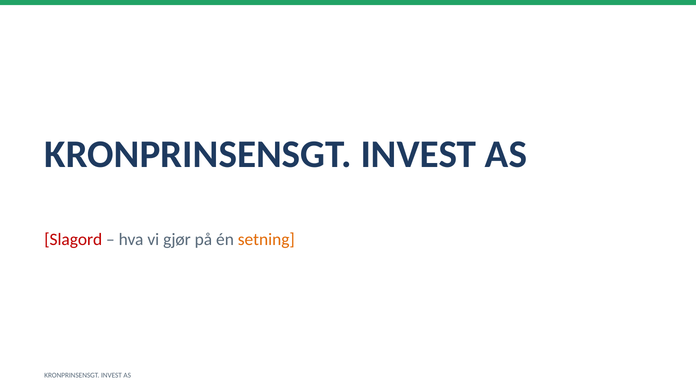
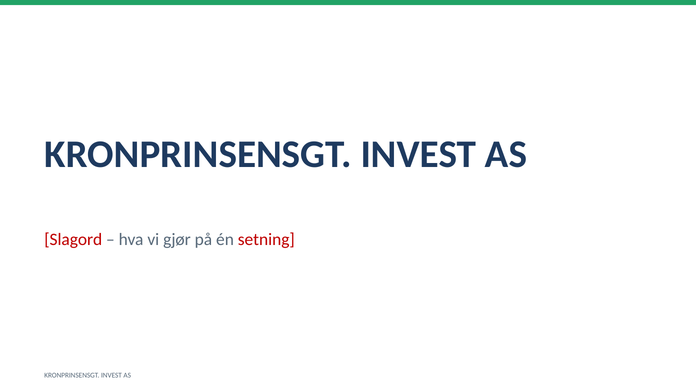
setning colour: orange -> red
